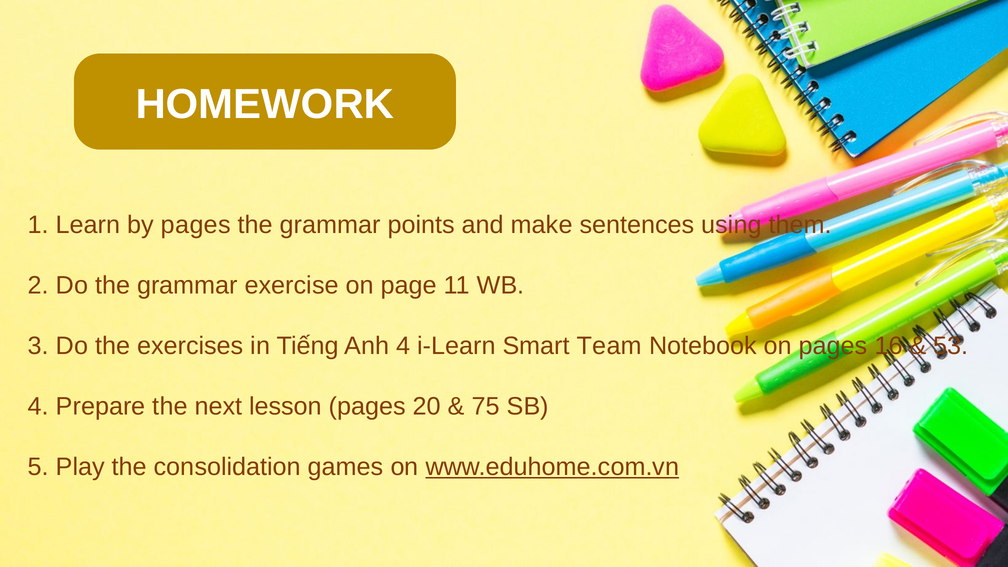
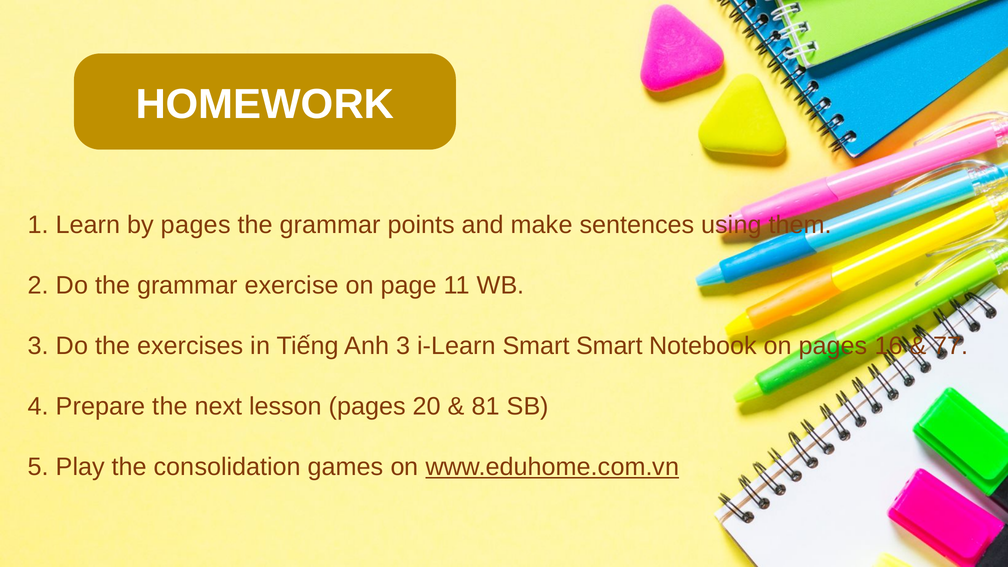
Anh 4: 4 -> 3
Smart Team: Team -> Smart
53: 53 -> 77
75: 75 -> 81
